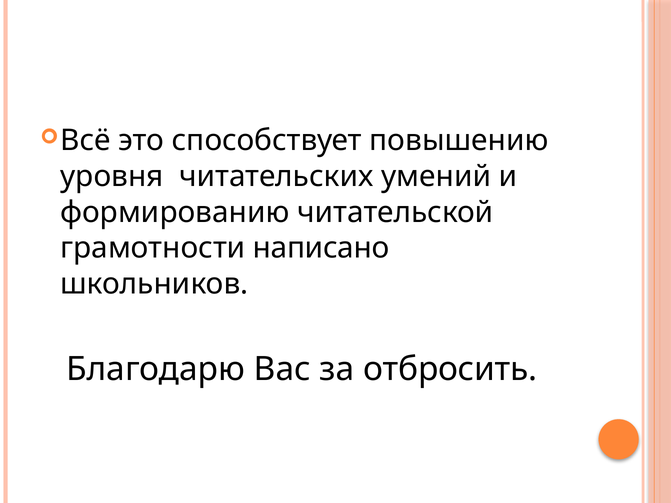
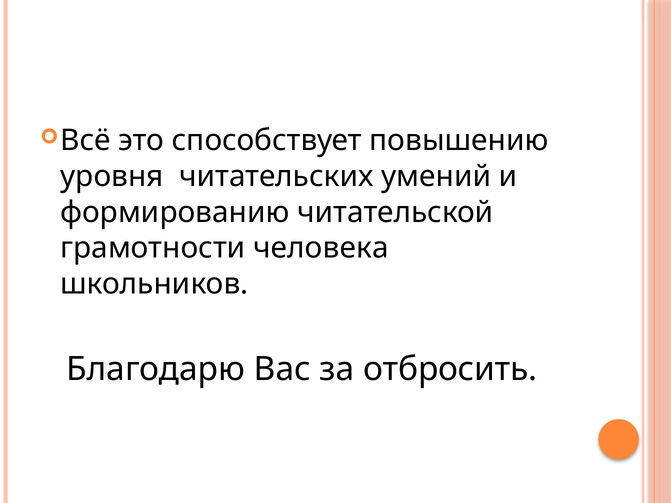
написано: написано -> человека
